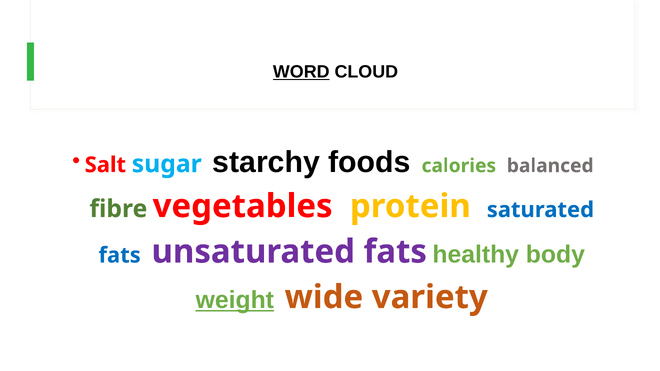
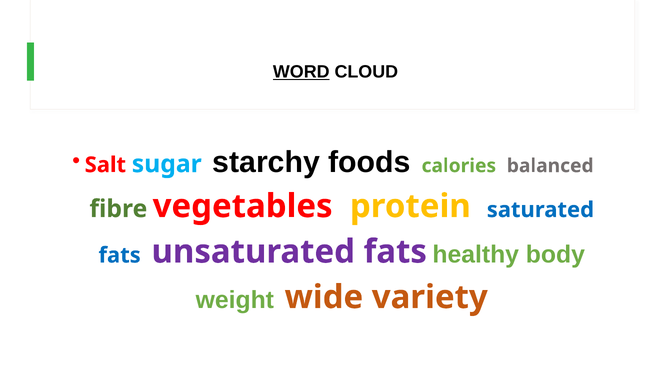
weight underline: present -> none
